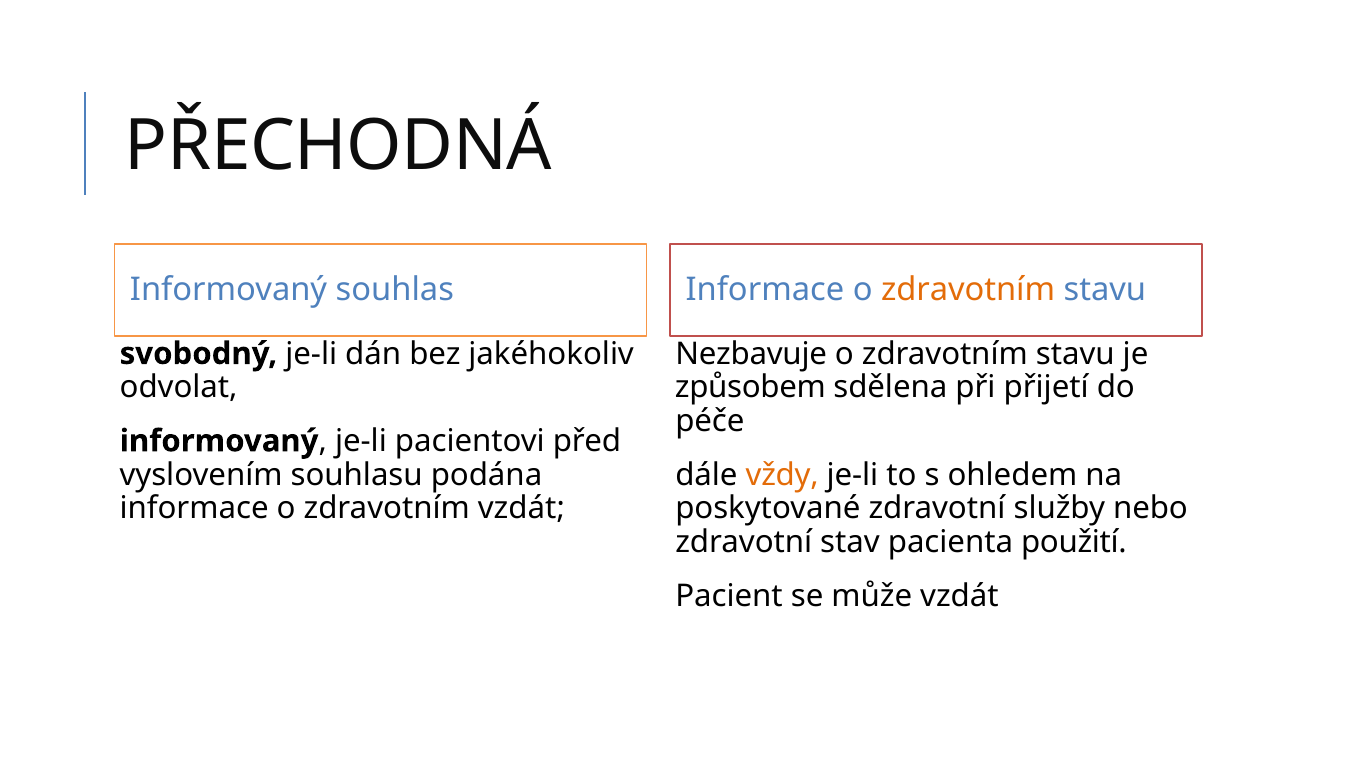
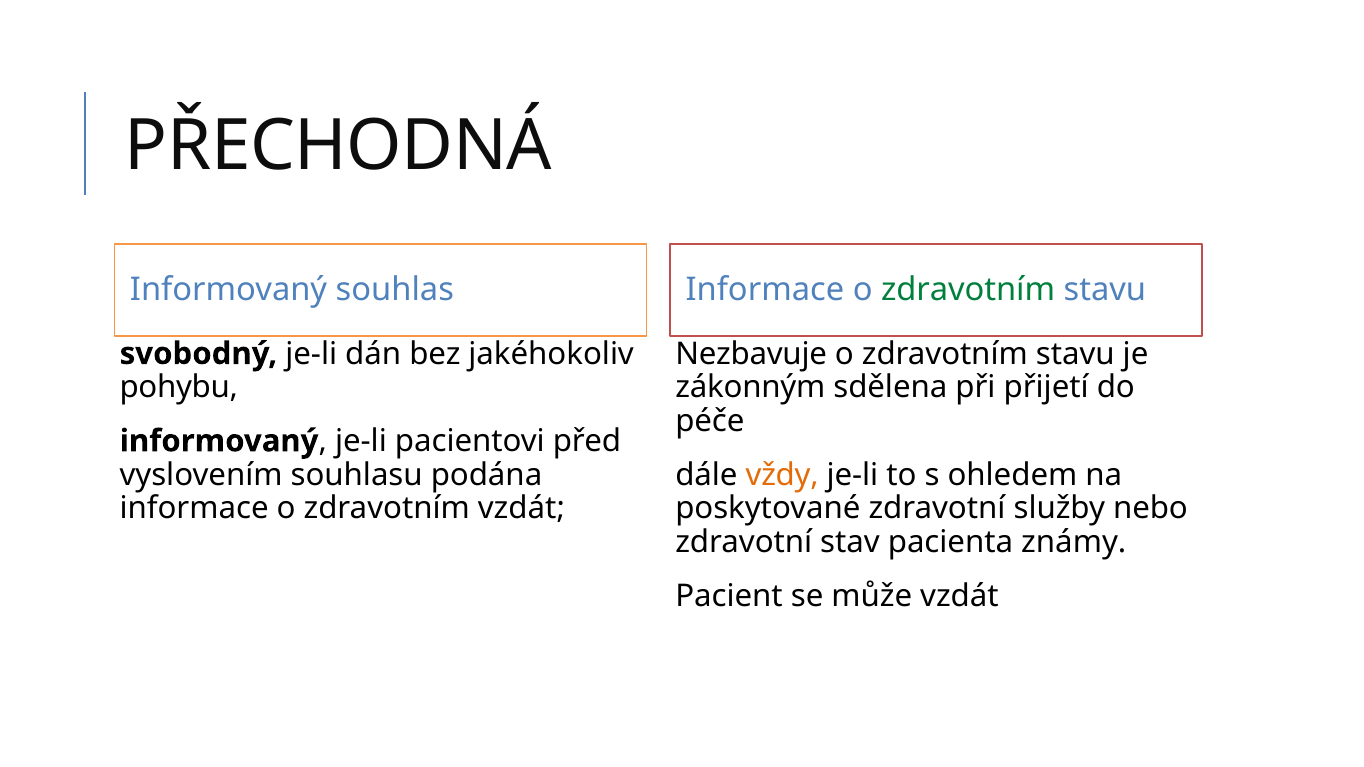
zdravotním at (968, 290) colour: orange -> green
odvolat: odvolat -> pohybu
způsobem: způsobem -> zákonným
použití: použití -> známy
